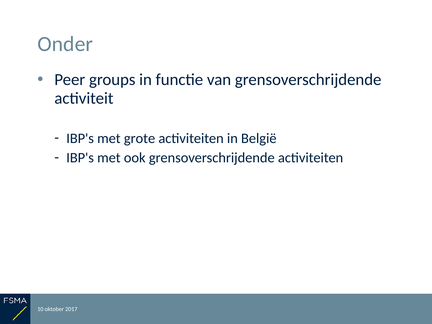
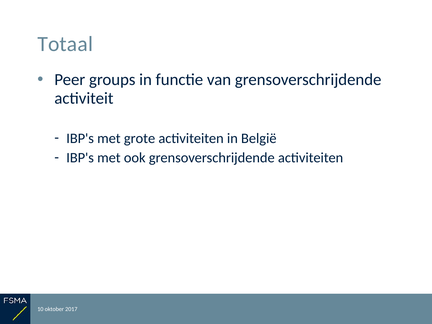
Onder: Onder -> Totaal
